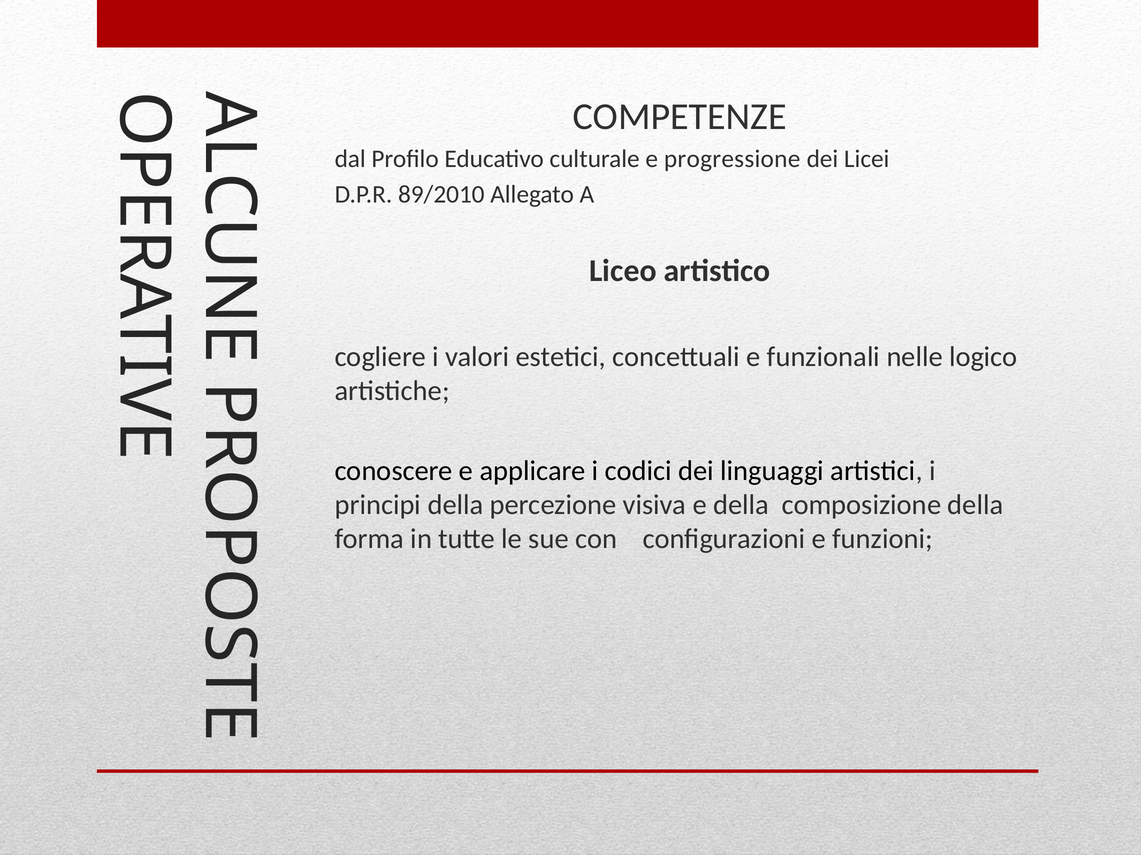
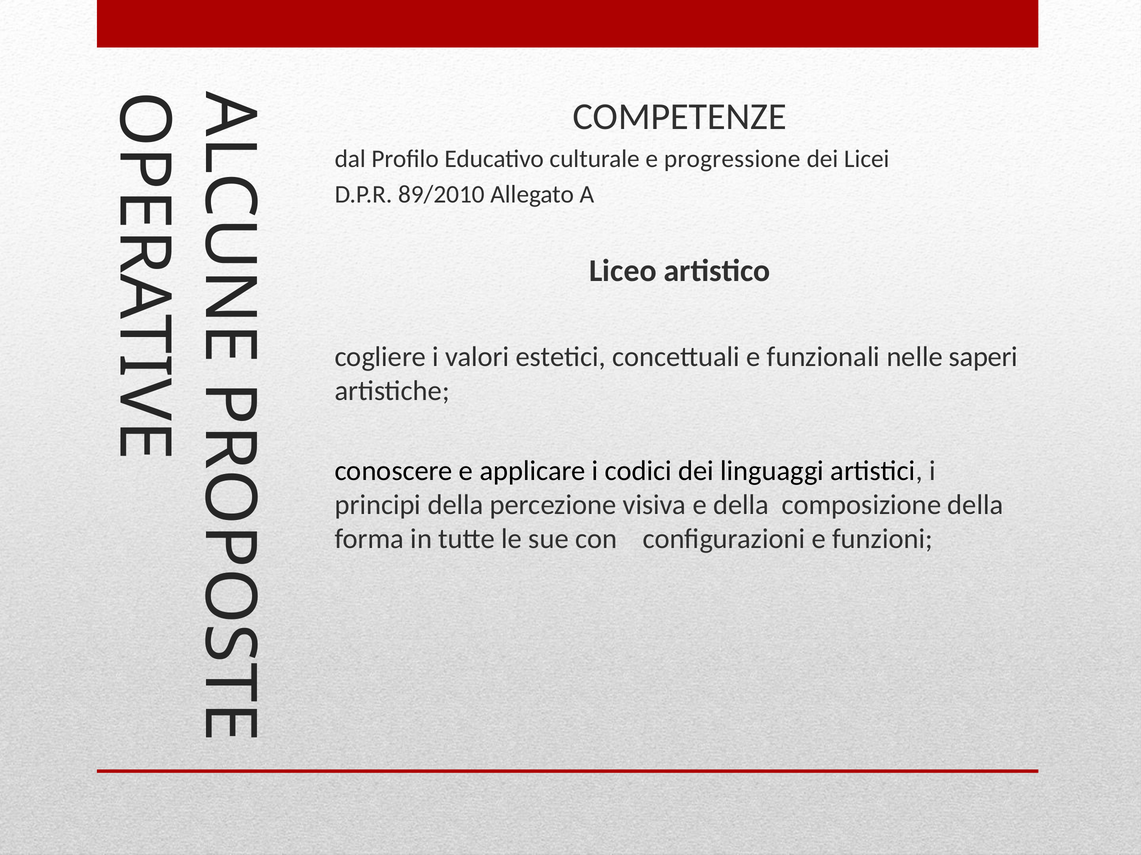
logico: logico -> saperi
